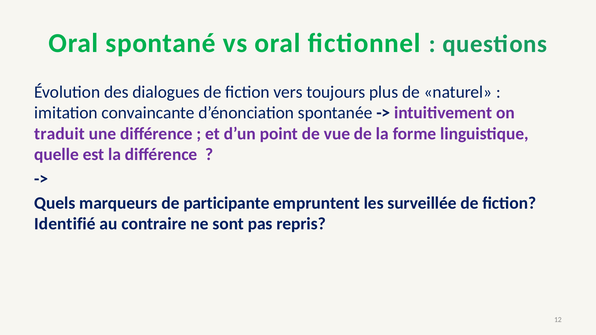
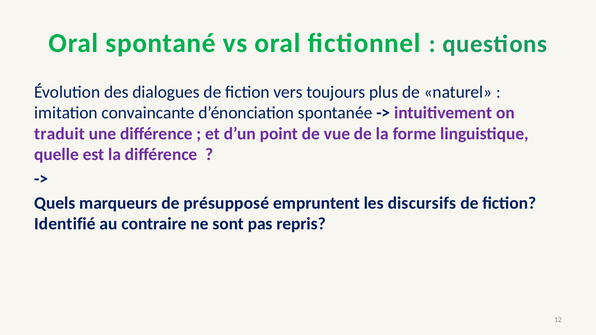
participante: participante -> présupposé
surveillée: surveillée -> discursifs
